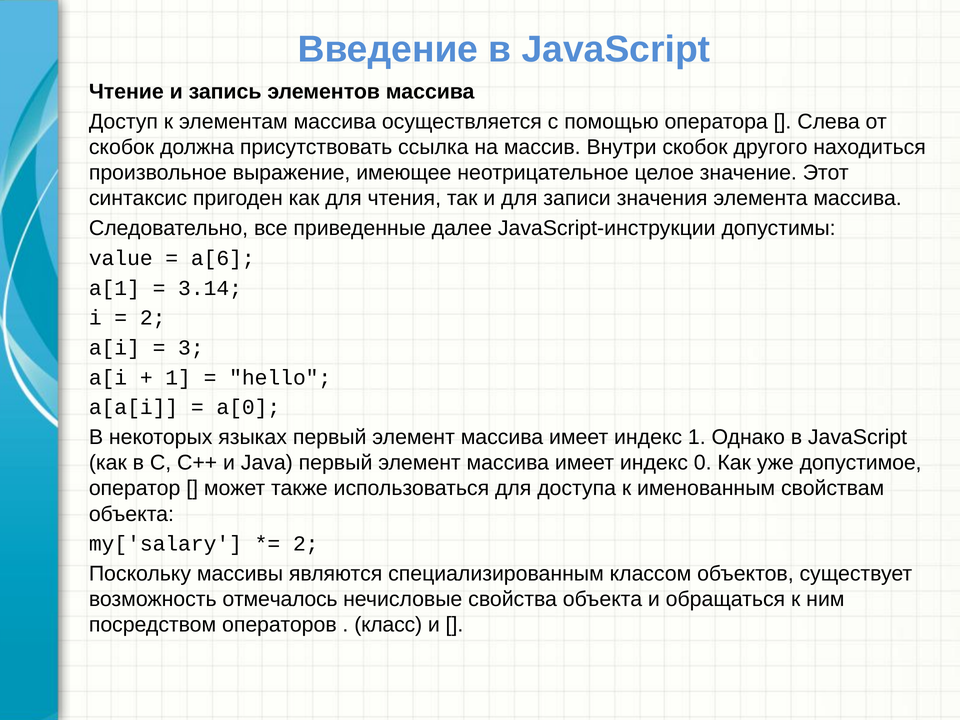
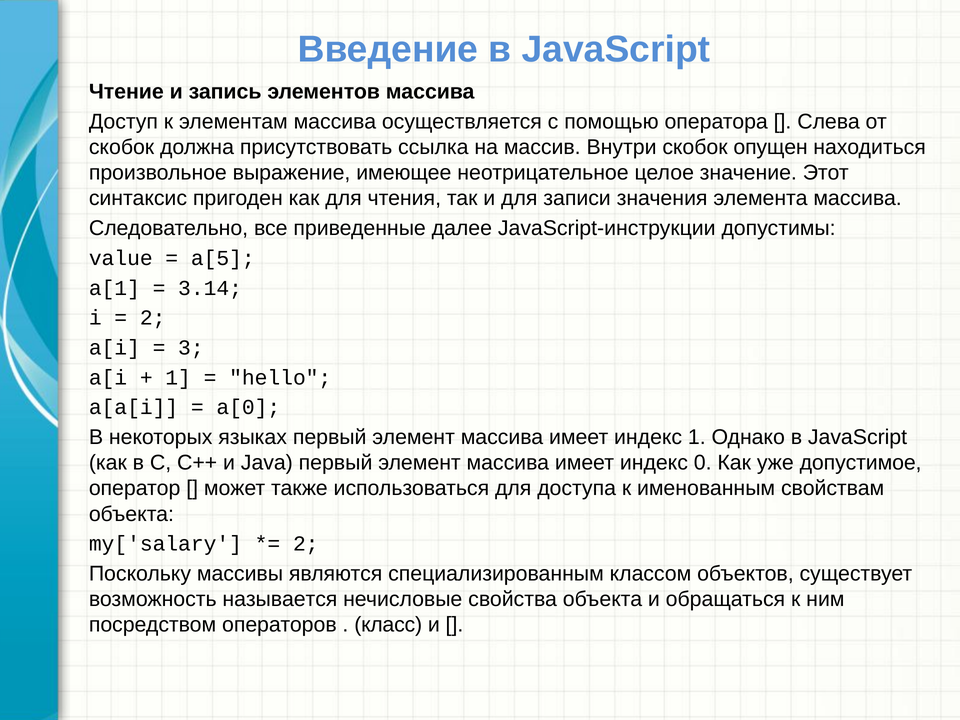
другого: другого -> опущен
a[6: a[6 -> a[5
отмечалось: отмечалось -> называется
